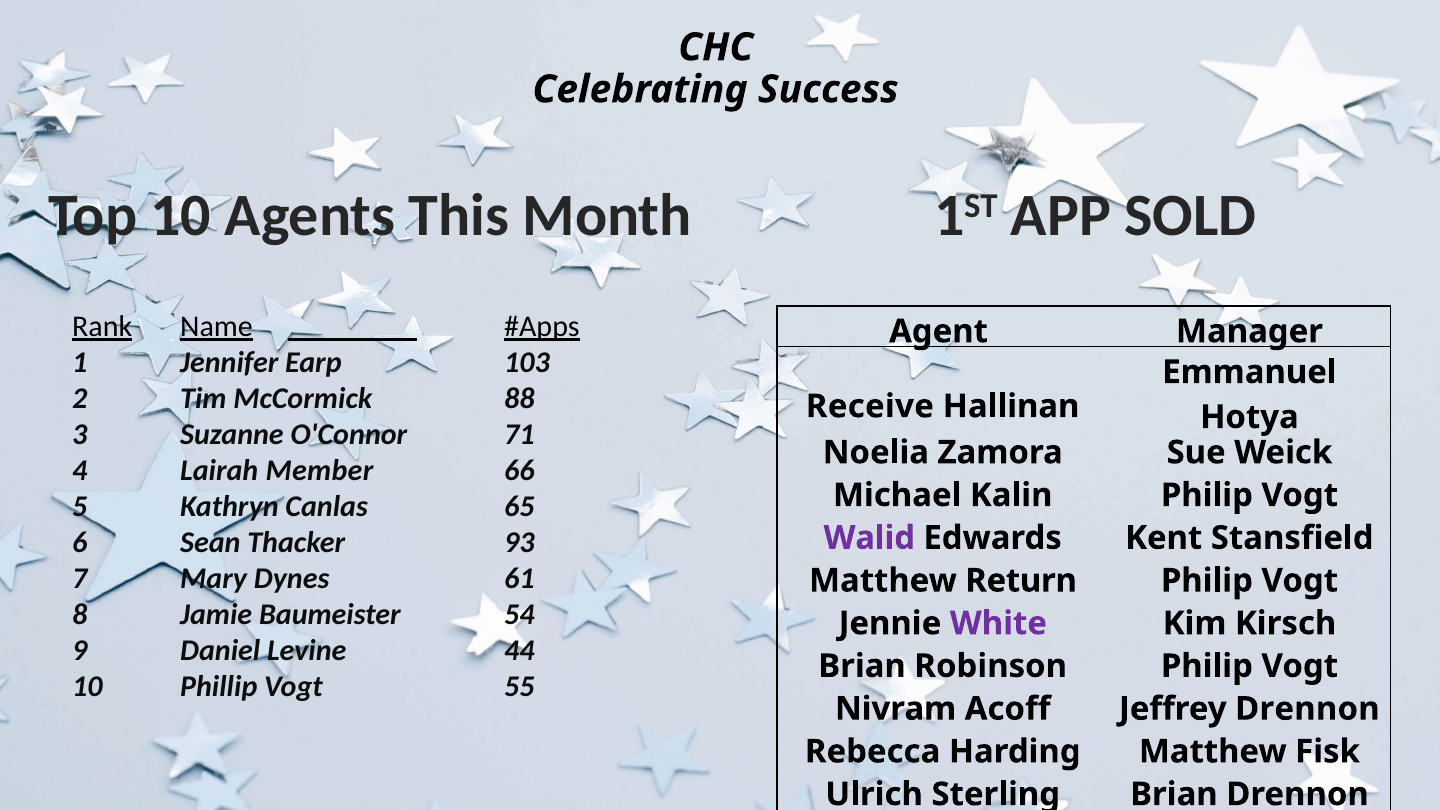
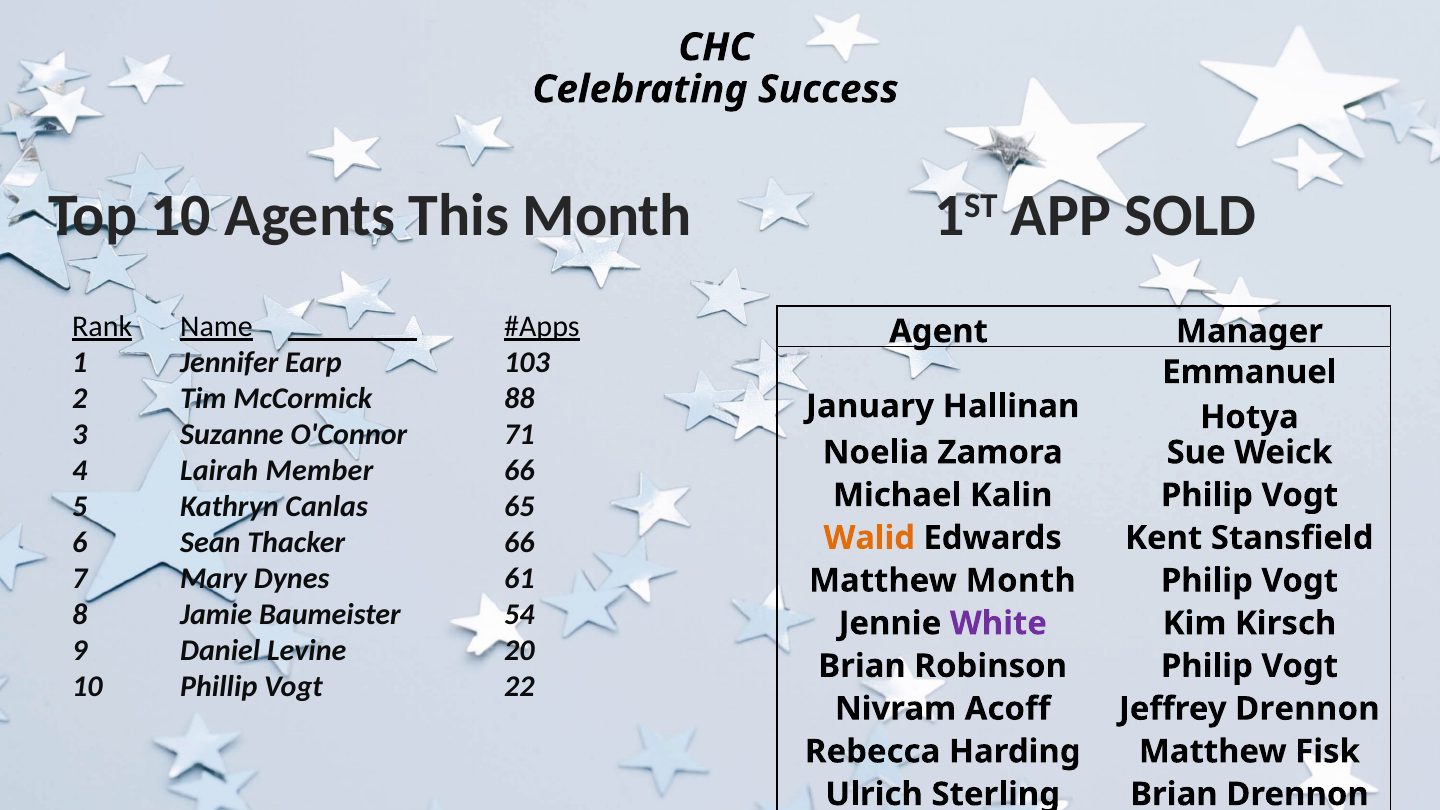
Receive: Receive -> January
Thacker 93: 93 -> 66
Walid colour: purple -> orange
Matthew Return: Return -> Month
44: 44 -> 20
55: 55 -> 22
